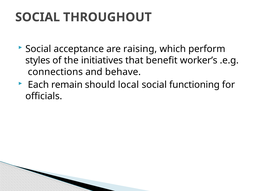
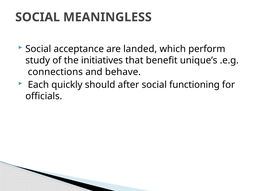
THROUGHOUT: THROUGHOUT -> MEANINGLESS
raising: raising -> landed
styles: styles -> study
worker’s: worker’s -> unique’s
remain: remain -> quickly
local: local -> after
